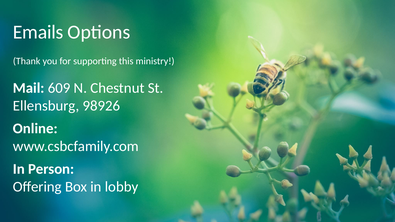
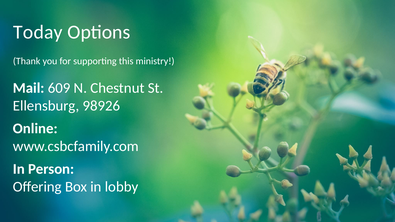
Emails: Emails -> Today
